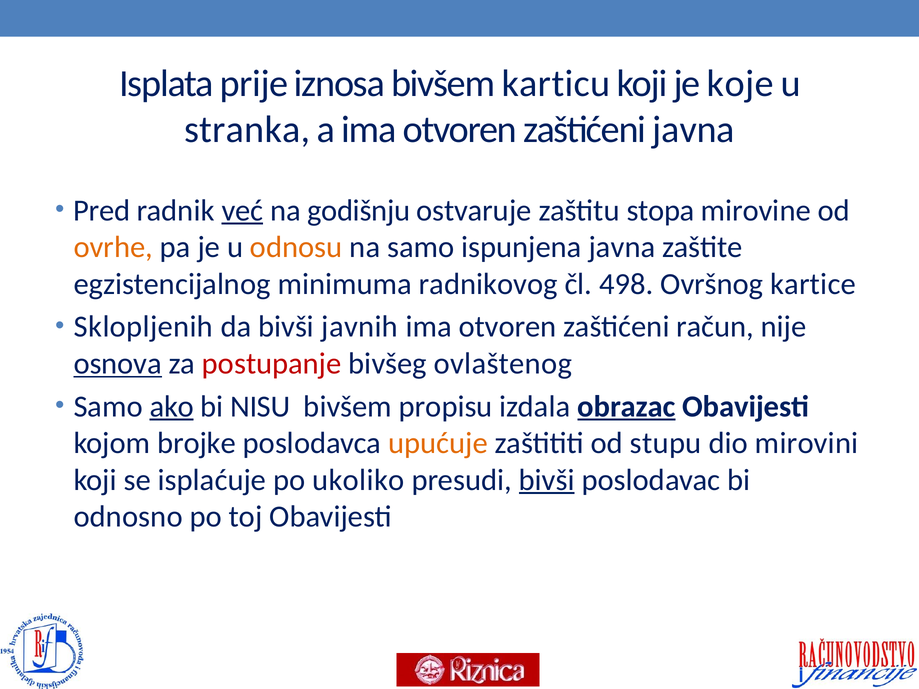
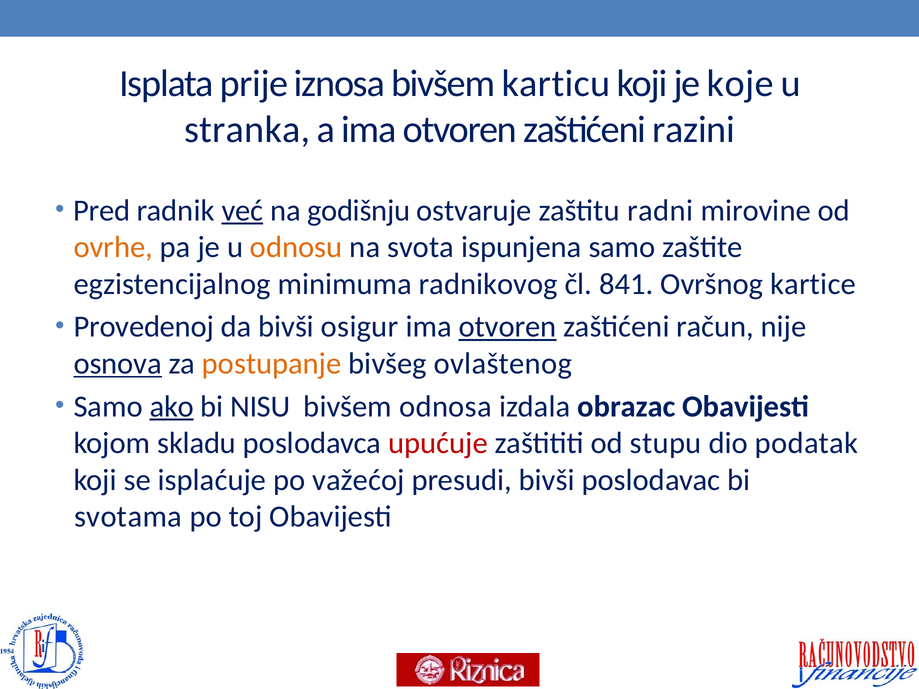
zaštićeni javna: javna -> razini
stopa: stopa -> radni
na samo: samo -> svota
ispunjena javna: javna -> samo
498: 498 -> 841
Sklopljenih: Sklopljenih -> Provedenoj
javnih: javnih -> osigur
otvoren at (508, 327) underline: none -> present
postupanje colour: red -> orange
propisu: propisu -> odnosa
obrazac underline: present -> none
brojke: brojke -> skladu
upućuje colour: orange -> red
mirovini: mirovini -> podatak
ukoliko: ukoliko -> važećoj
bivši at (547, 480) underline: present -> none
odnosno: odnosno -> svotama
